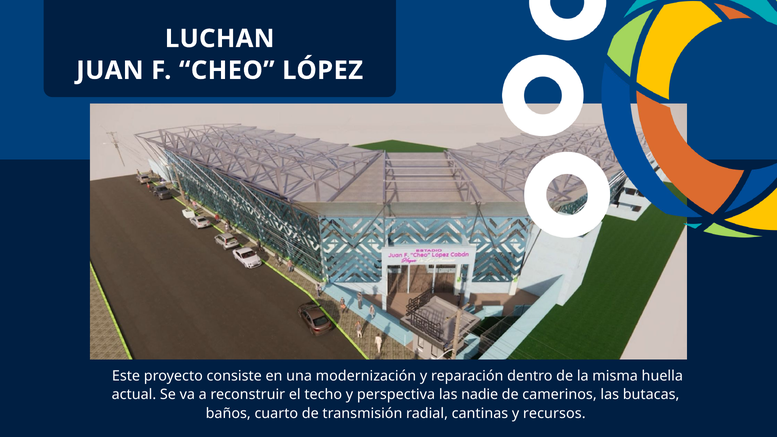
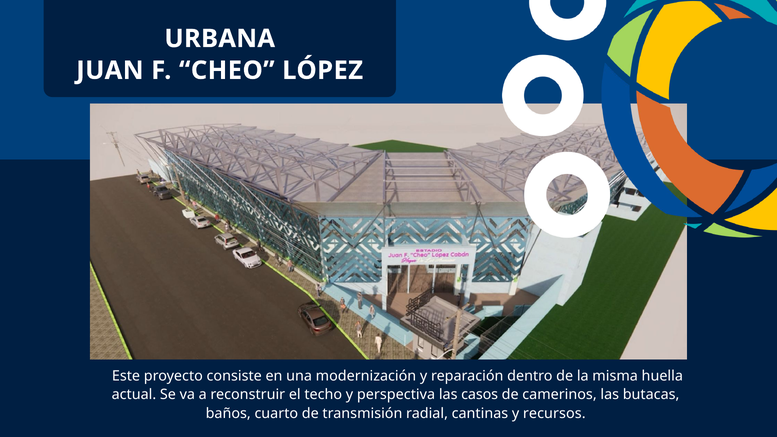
LUCHAN: LUCHAN -> URBANA
nadie: nadie -> casos
